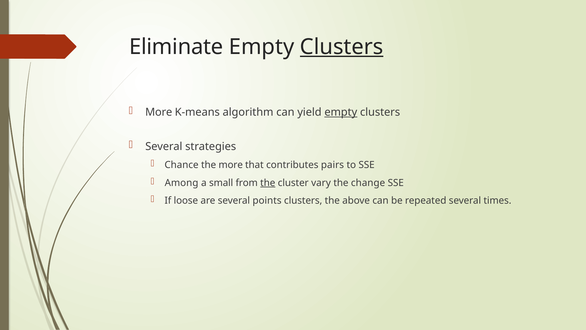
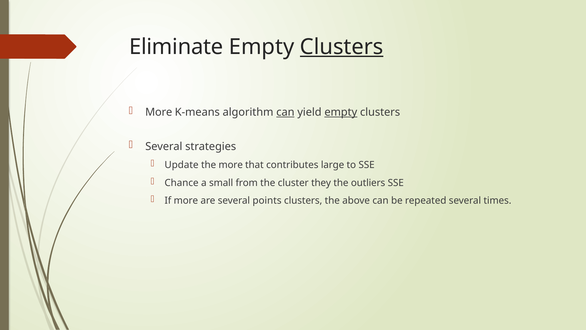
can at (285, 112) underline: none -> present
Chance: Chance -> Update
pairs: pairs -> large
Among: Among -> Chance
the at (268, 183) underline: present -> none
vary: vary -> they
change: change -> outliers
If loose: loose -> more
